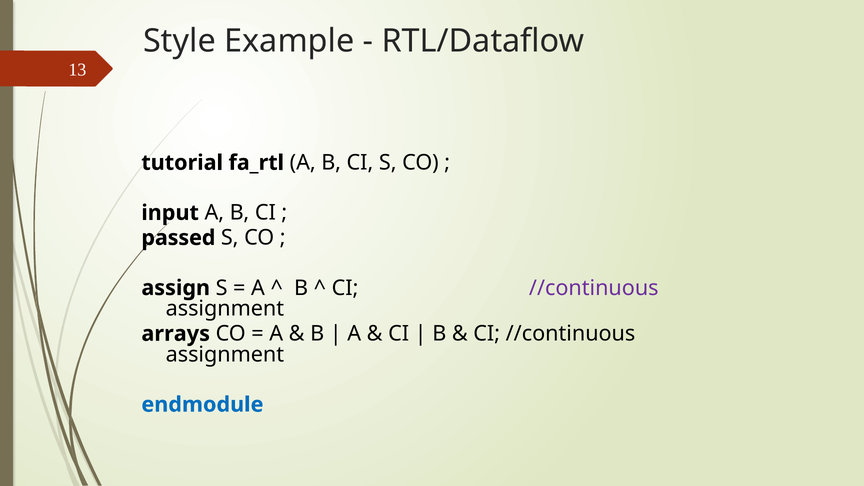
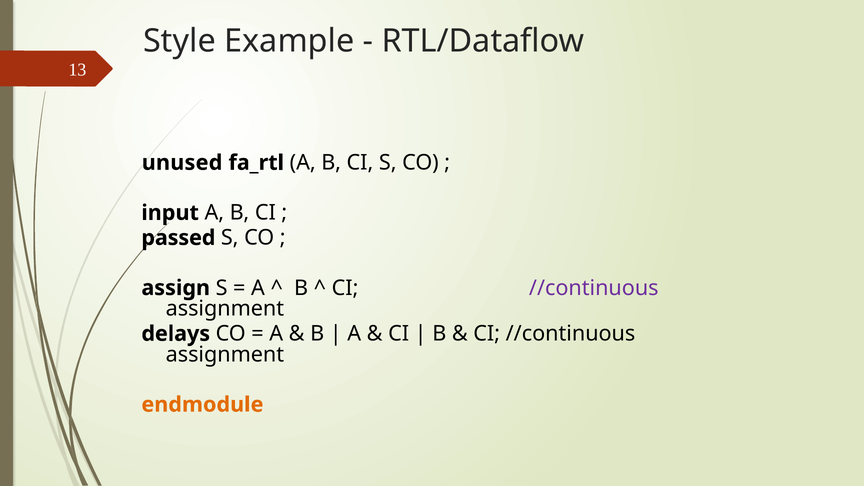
tutorial: tutorial -> unused
arrays: arrays -> delays
endmodule colour: blue -> orange
